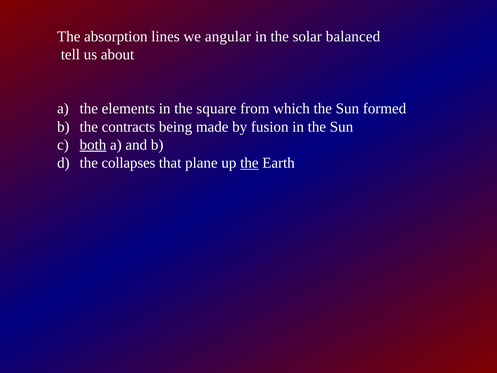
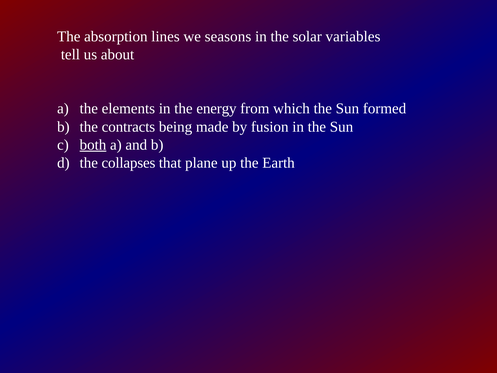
angular: angular -> seasons
balanced: balanced -> variables
square: square -> energy
the at (249, 163) underline: present -> none
